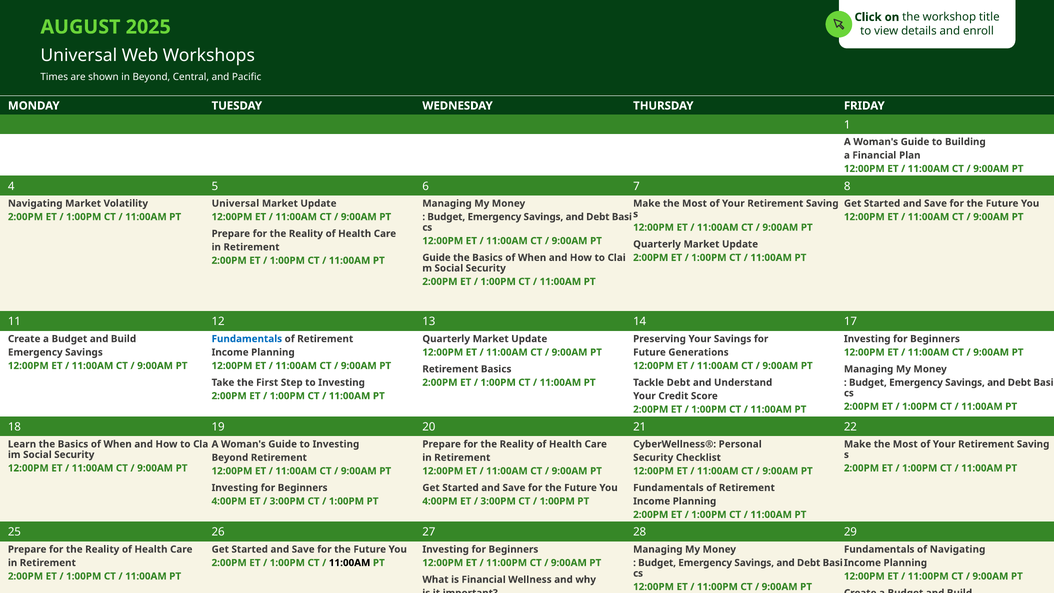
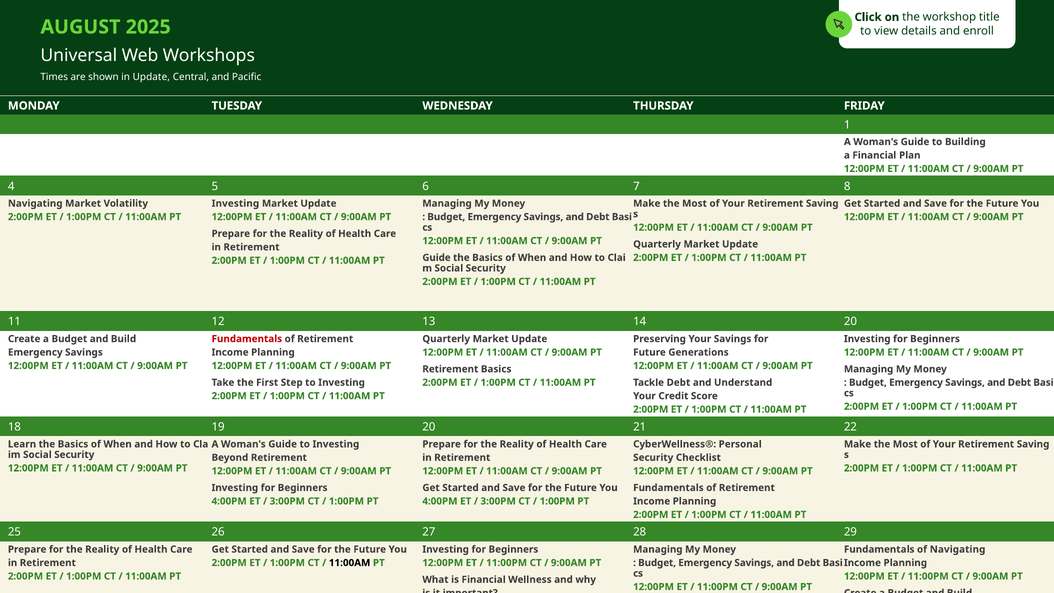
in Beyond: Beyond -> Update
Universal at (235, 203): Universal -> Investing
14 17: 17 -> 20
Fundamentals at (247, 339) colour: blue -> red
